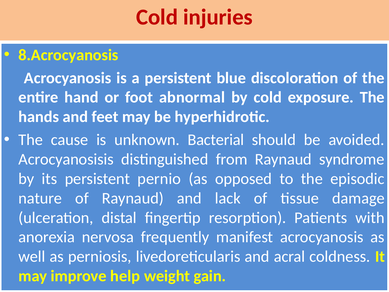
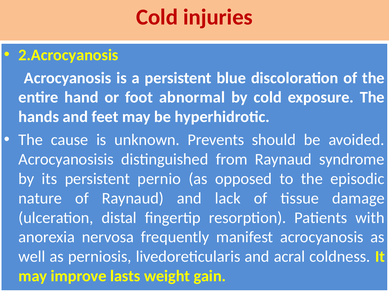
8.Acrocyanosis: 8.Acrocyanosis -> 2.Acrocyanosis
Bacterial: Bacterial -> Prevents
help: help -> lasts
